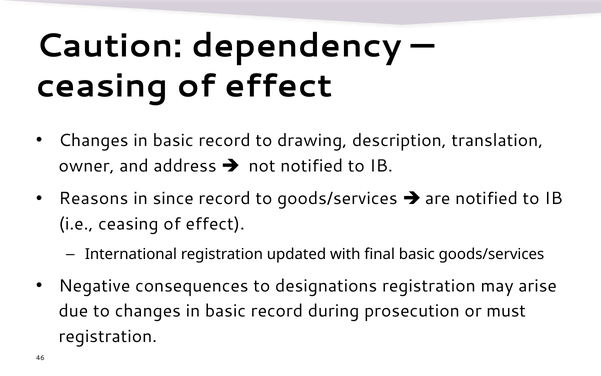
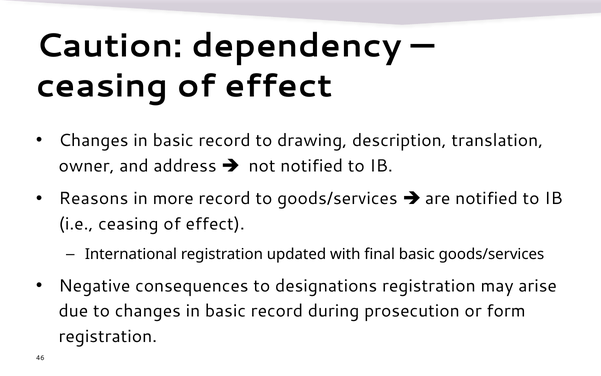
since: since -> more
must: must -> form
